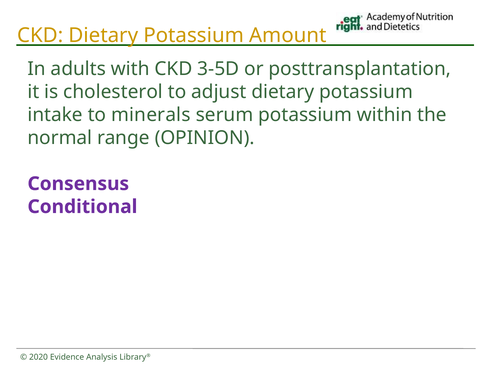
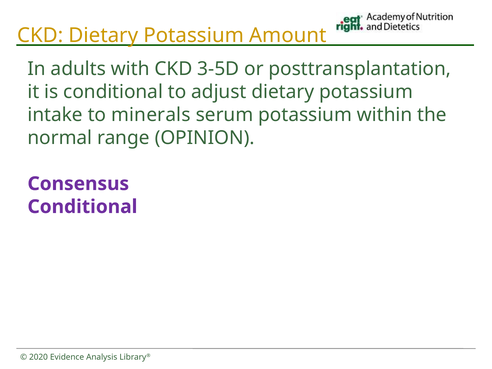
is cholesterol: cholesterol -> conditional
